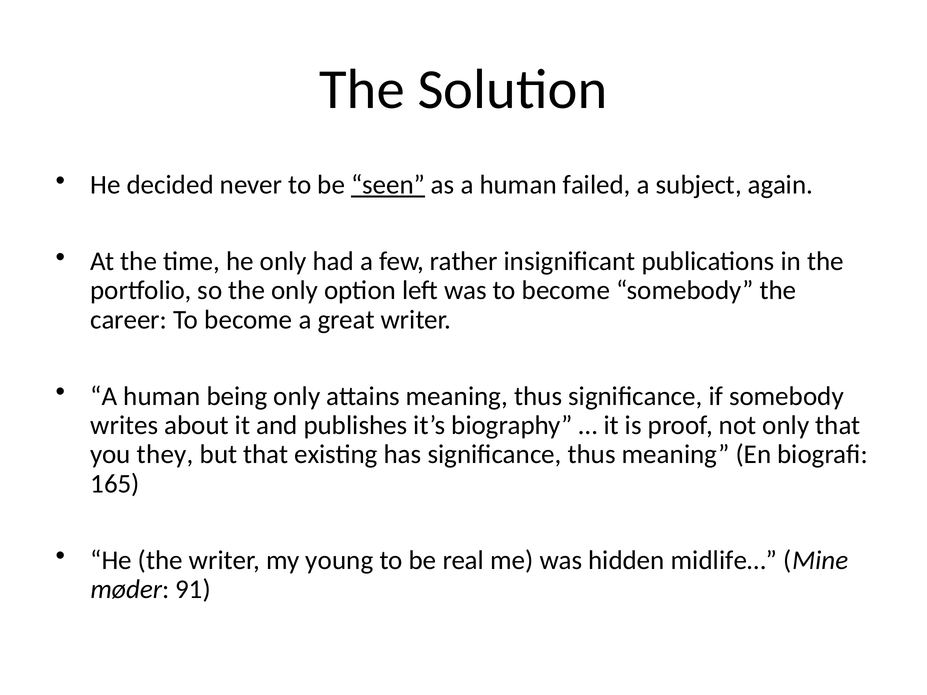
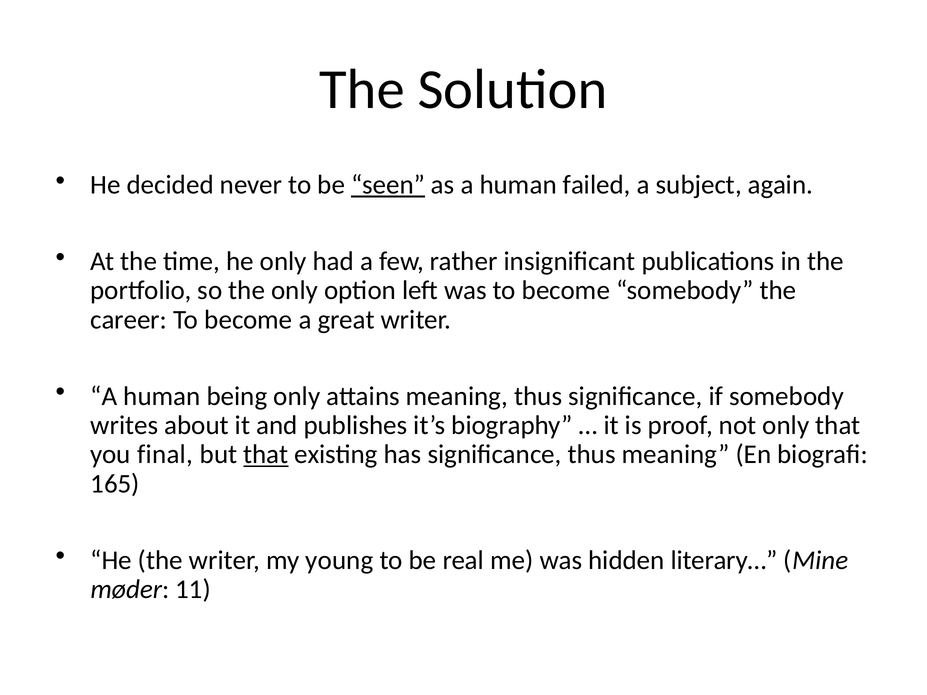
they: they -> final
that at (266, 455) underline: none -> present
midlife…: midlife… -> literary…
91: 91 -> 11
